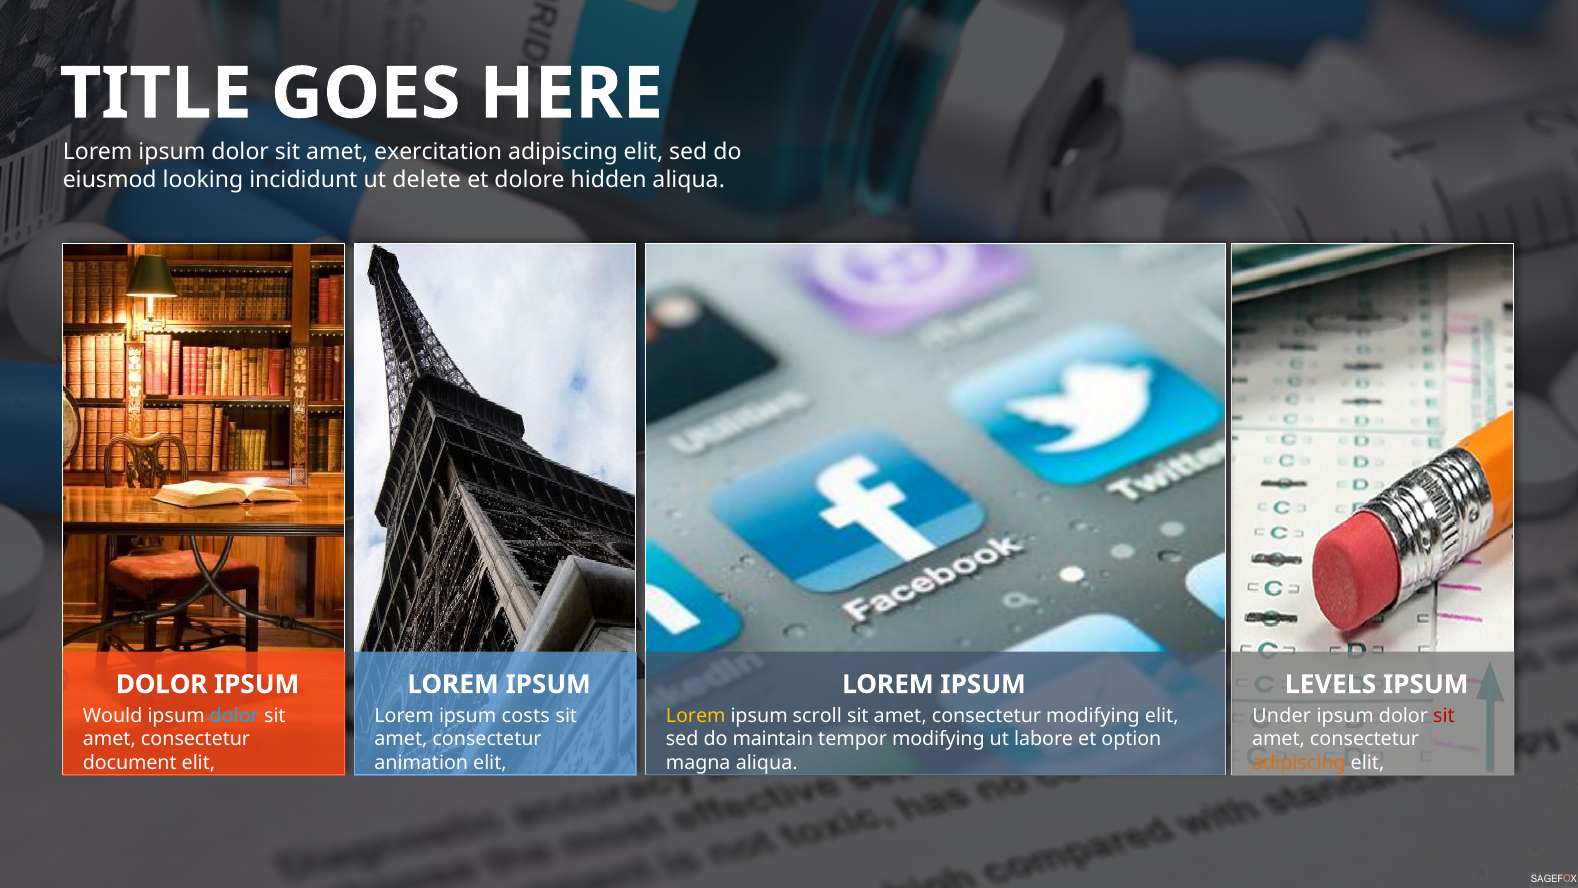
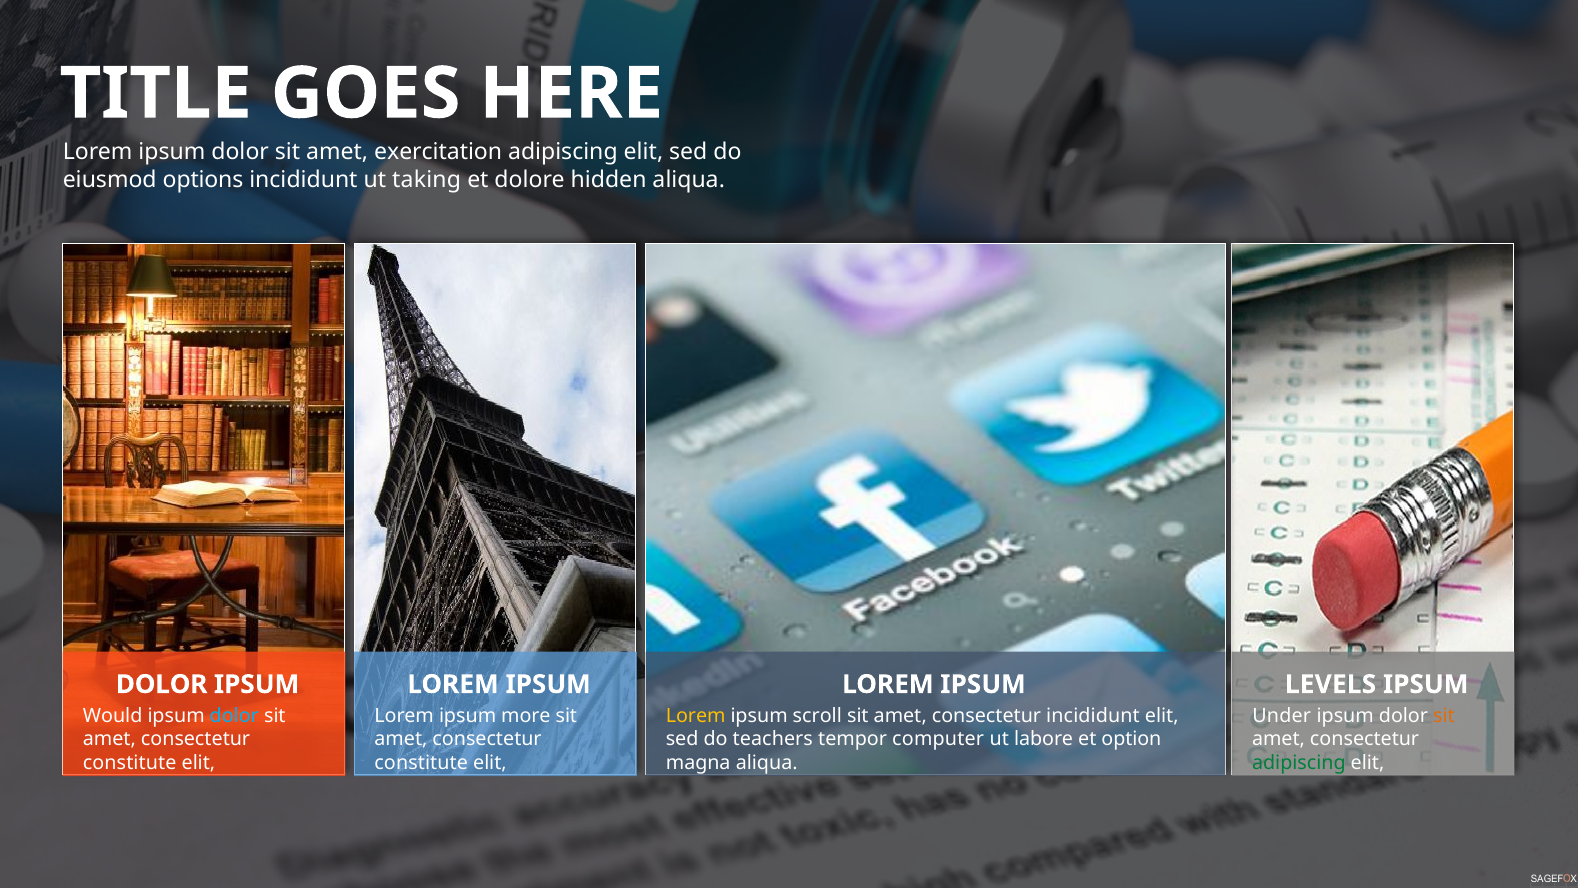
looking: looking -> options
delete: delete -> taking
costs: costs -> more
consectetur modifying: modifying -> incididunt
sit at (1444, 715) colour: red -> orange
maintain: maintain -> teachers
tempor modifying: modifying -> computer
document at (130, 763): document -> constitute
animation at (421, 763): animation -> constitute
adipiscing at (1299, 763) colour: orange -> green
